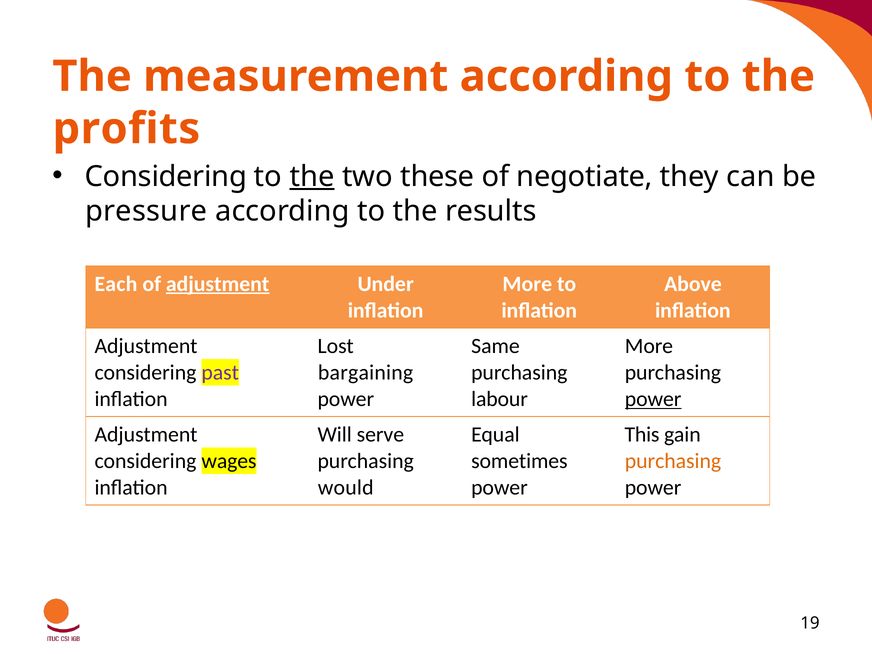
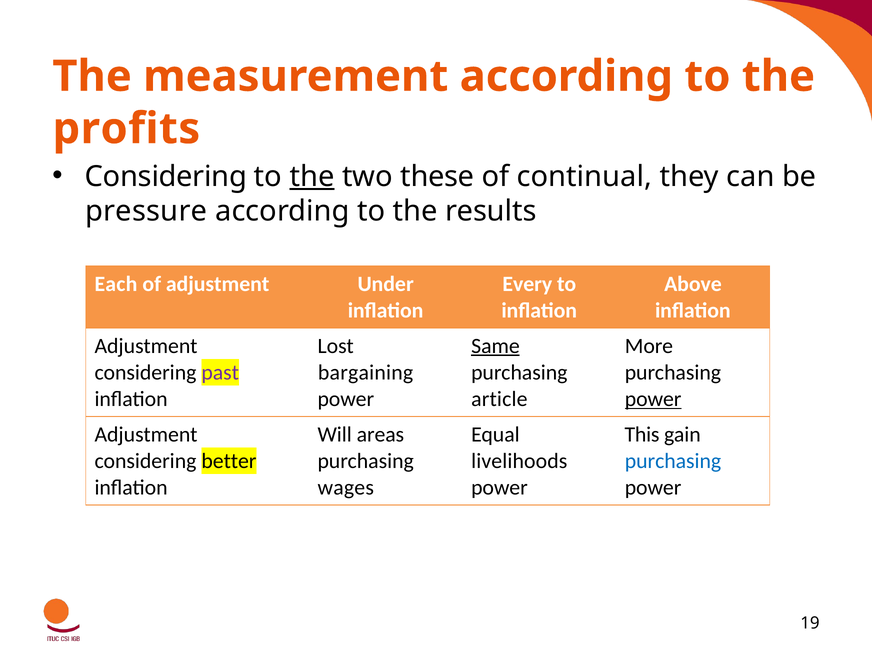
negotiate: negotiate -> continual
adjustment at (218, 284) underline: present -> none
More at (527, 284): More -> Every
Same underline: none -> present
labour: labour -> article
serve: serve -> areas
wages: wages -> better
sometimes: sometimes -> livelihoods
purchasing at (673, 461) colour: orange -> blue
would: would -> wages
